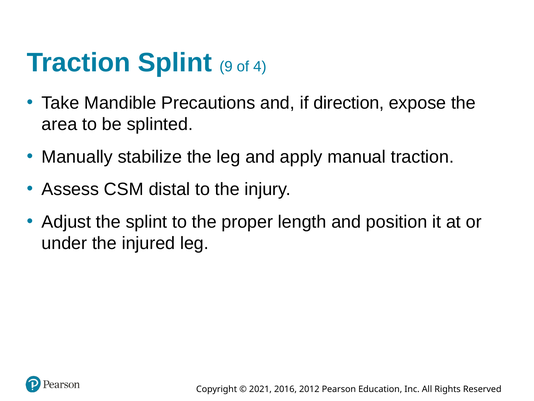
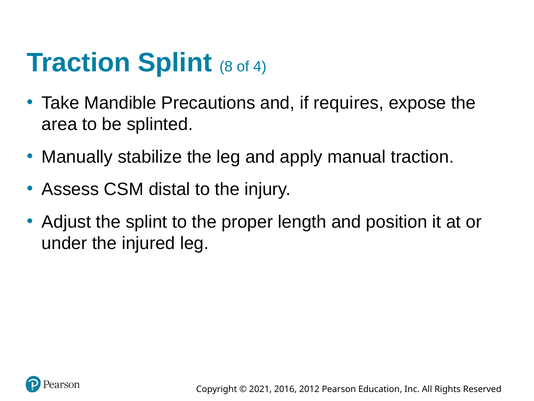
9: 9 -> 8
direction: direction -> requires
